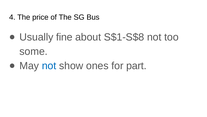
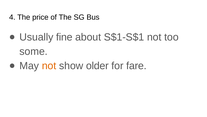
S$1-S$8: S$1-S$8 -> S$1-S$1
not at (49, 66) colour: blue -> orange
ones: ones -> older
part: part -> fare
